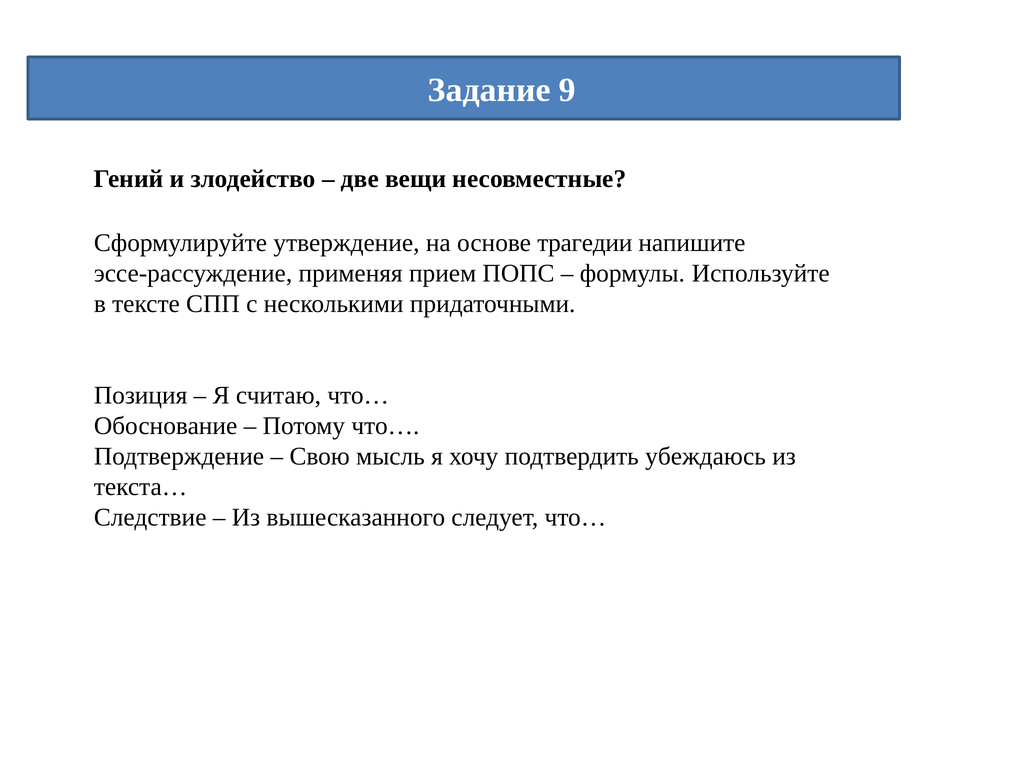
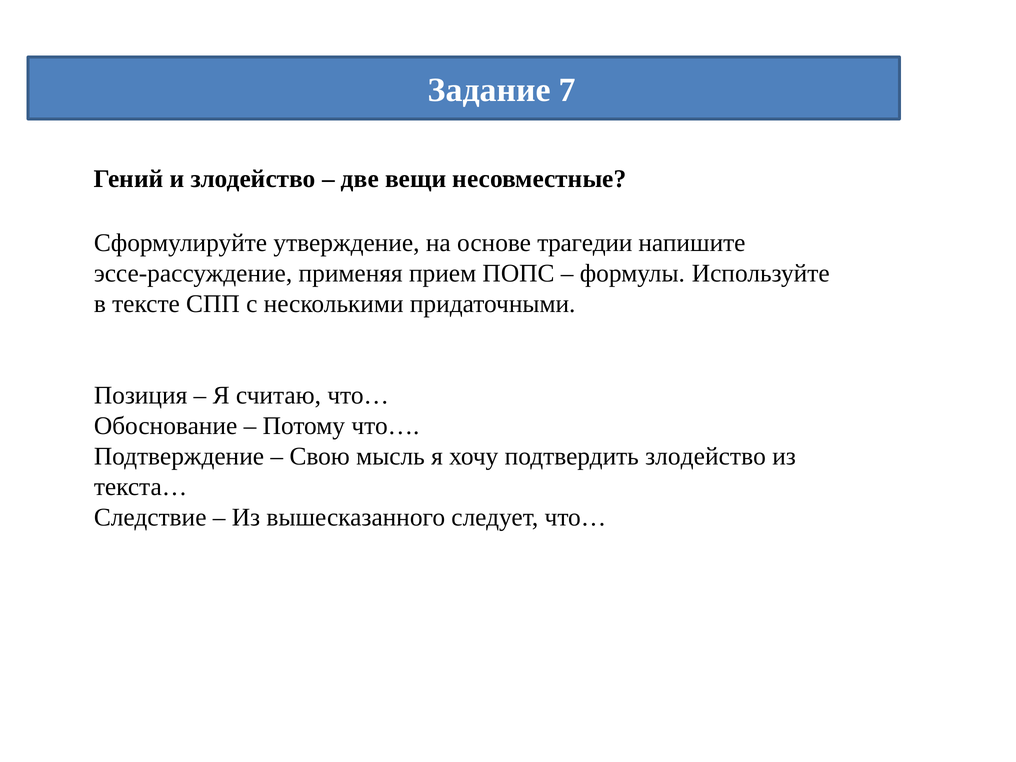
9: 9 -> 7
подтвердить убеждаюсь: убеждаюсь -> злодейство
